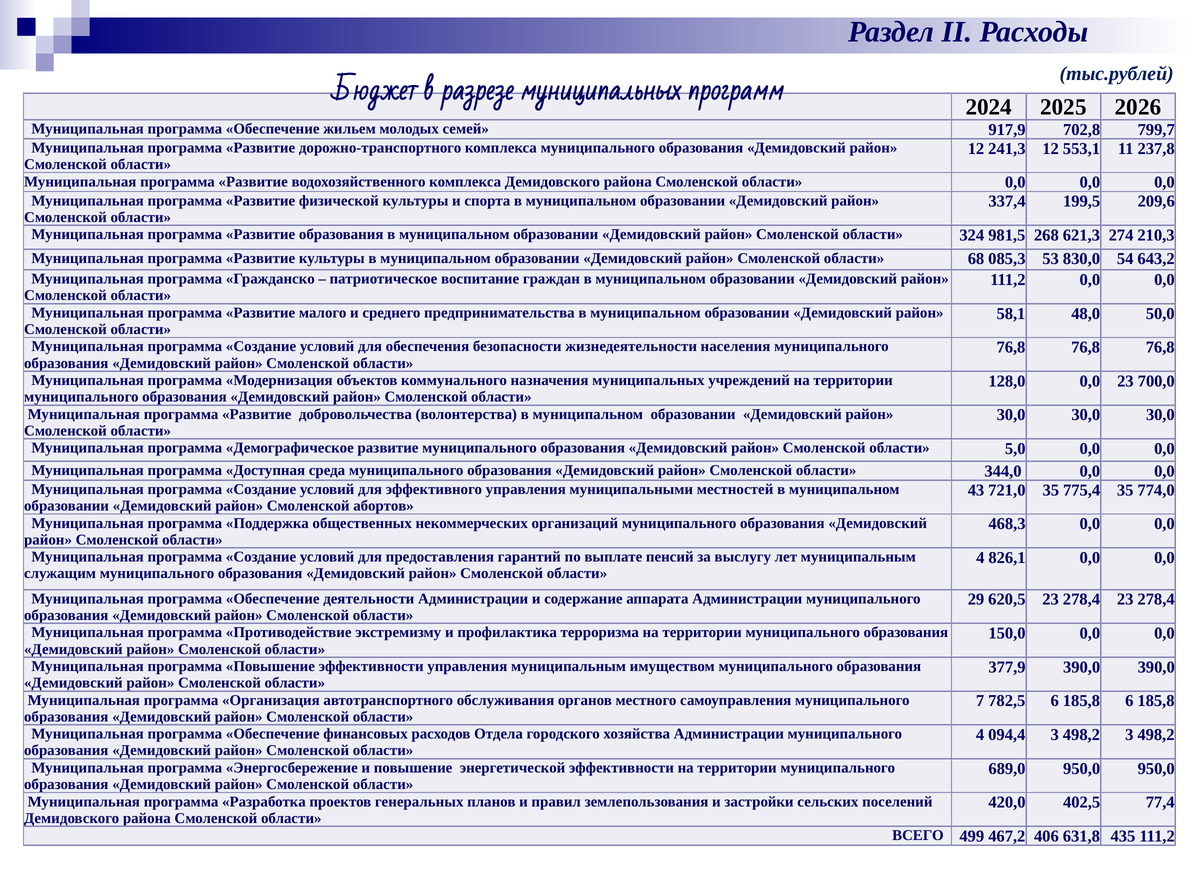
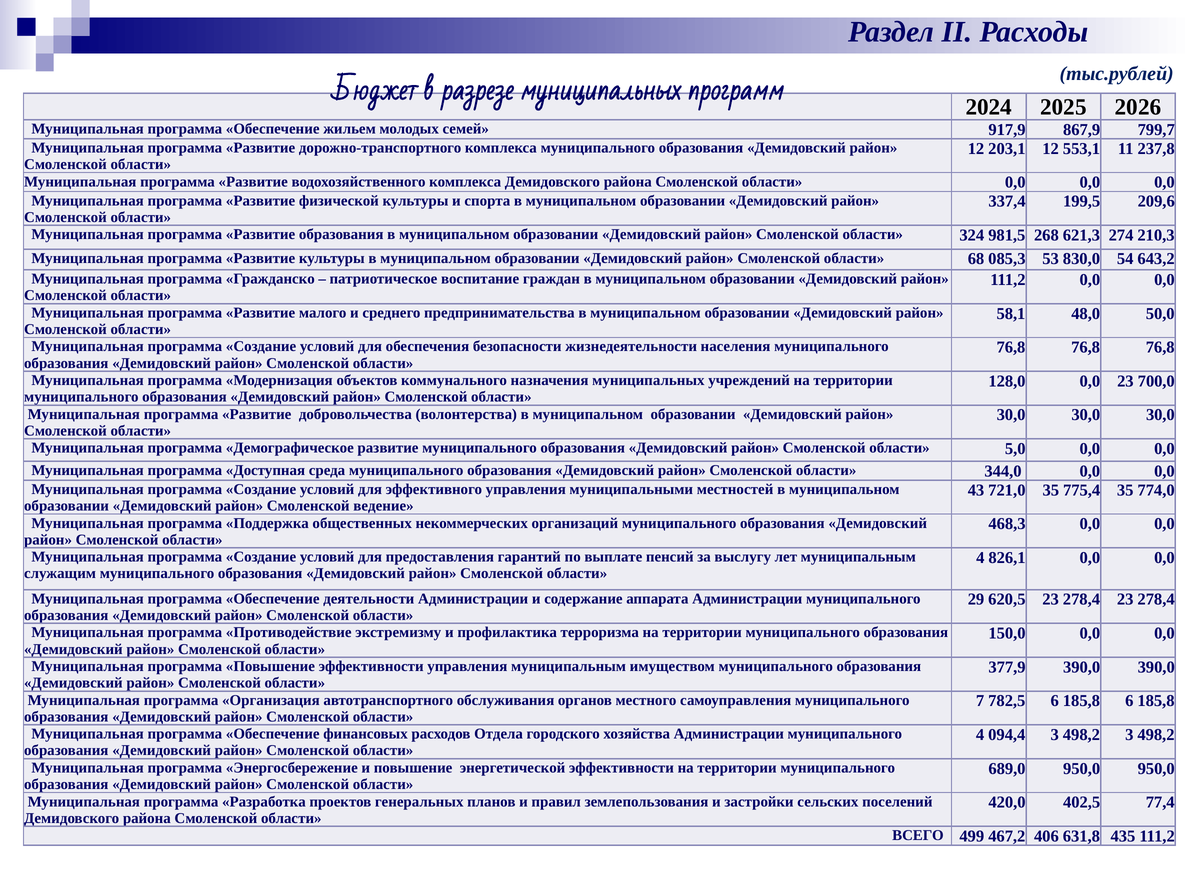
702,8: 702,8 -> 867,9
241,3: 241,3 -> 203,1
абортов: абортов -> ведение
